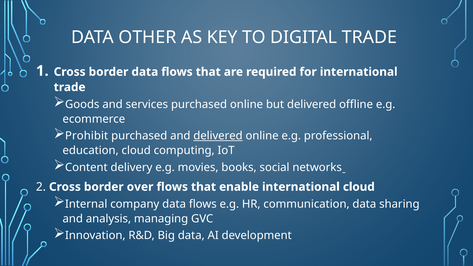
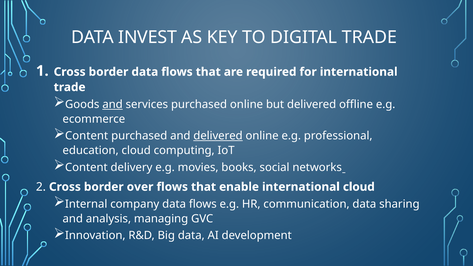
OTHER: OTHER -> INVEST
and at (113, 104) underline: none -> present
Prohibit at (87, 136): Prohibit -> Content
